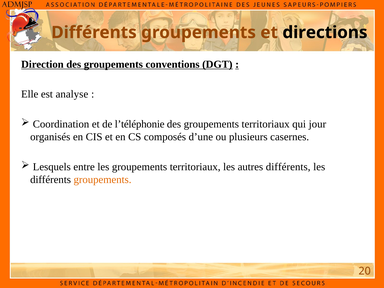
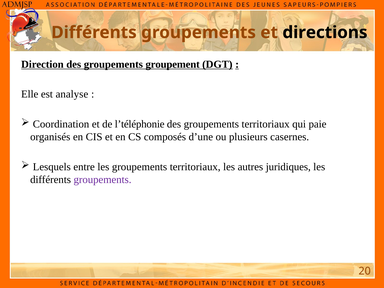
conventions: conventions -> groupement
jour: jour -> paie
autres différents: différents -> juridiques
groupements at (103, 180) colour: orange -> purple
